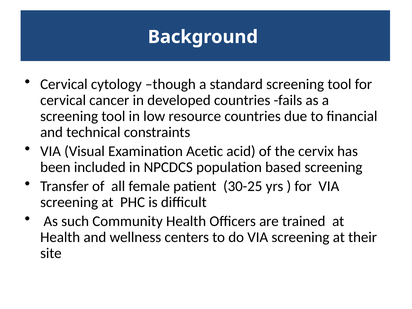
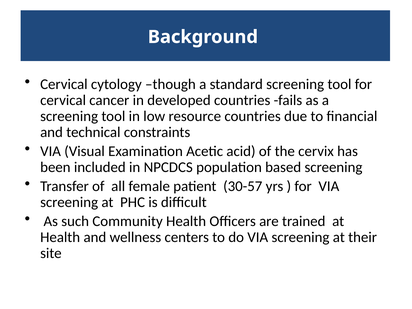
30-25: 30-25 -> 30-57
